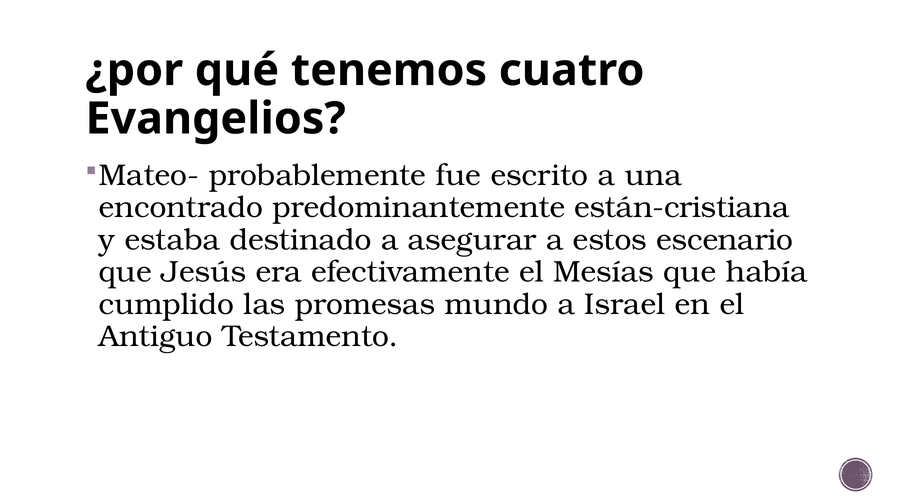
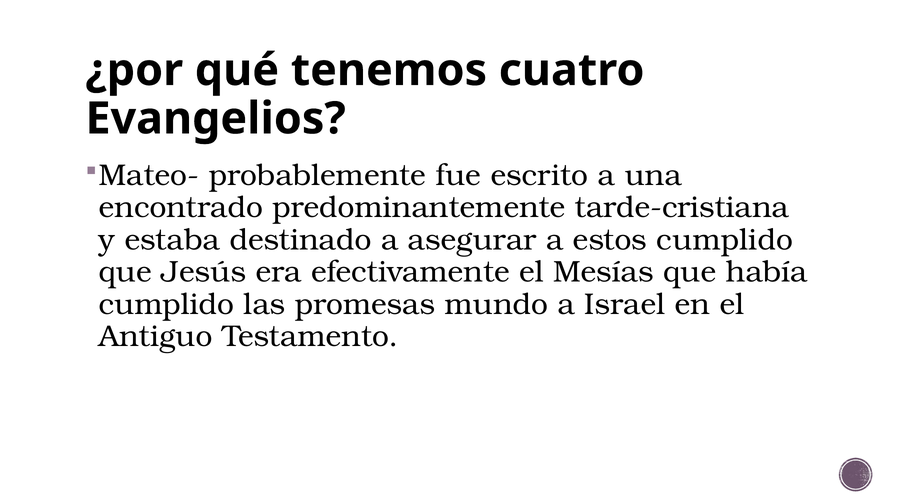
están-cristiana: están-cristiana -> tarde-cristiana
estos escenario: escenario -> cumplido
